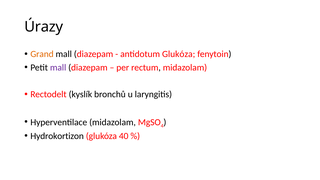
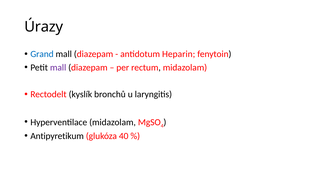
Grand colour: orange -> blue
antidotum Glukóza: Glukóza -> Heparin
Hydrokortizon: Hydrokortizon -> Antipyretikum
